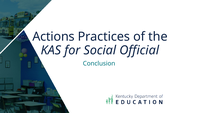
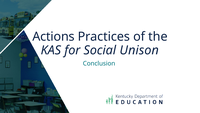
Official: Official -> Unison
